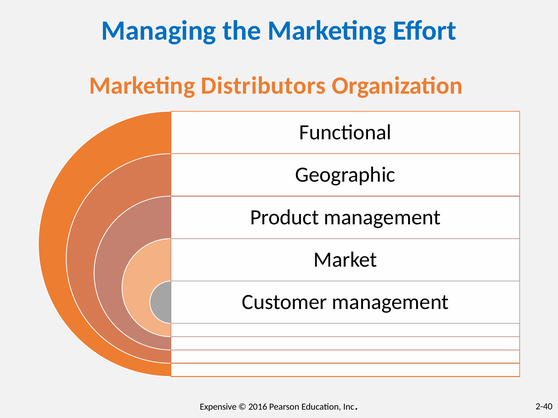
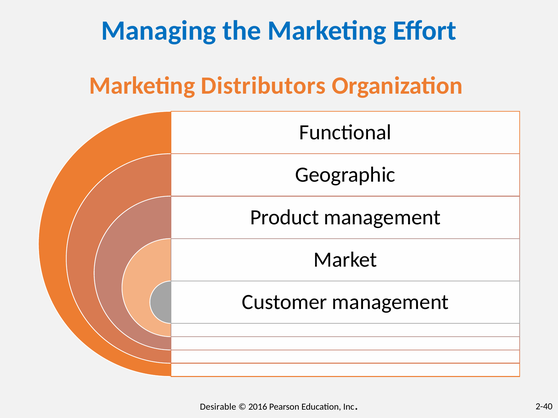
Expensive: Expensive -> Desirable
